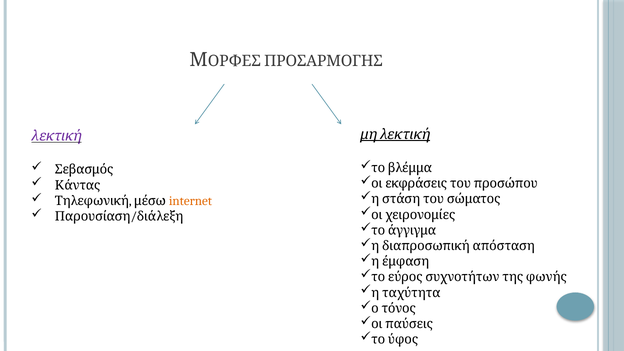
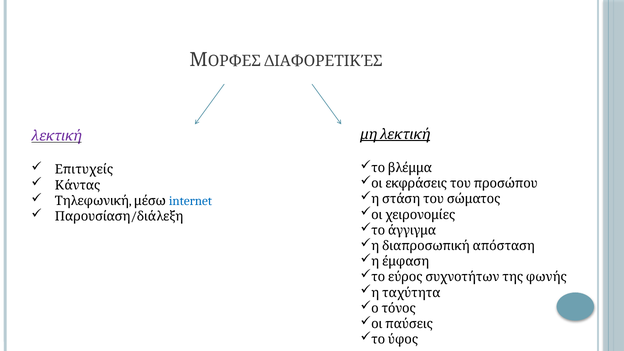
ΠΡΟΣΑΡΜΟΓΗΣ: ΠΡΟΣΑΡΜΟΓΗΣ -> ΔΙΑΦΟΡΕΤΙΚΈΣ
Σεβασμός: Σεβασμός -> Επιτυχείς
internet colour: orange -> blue
